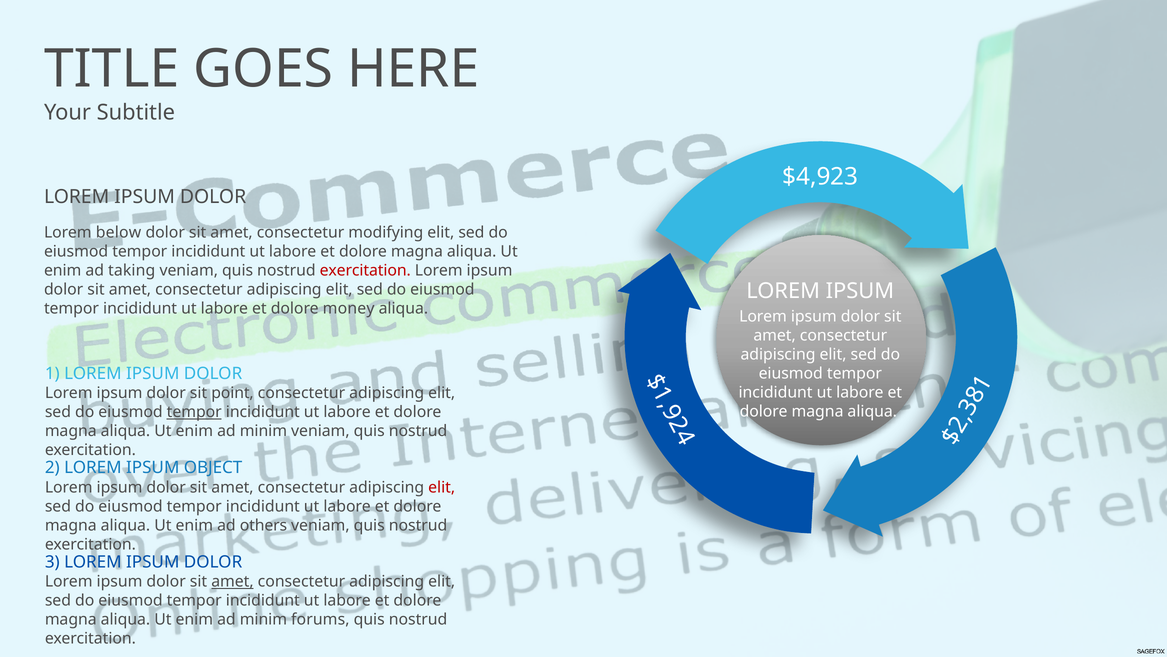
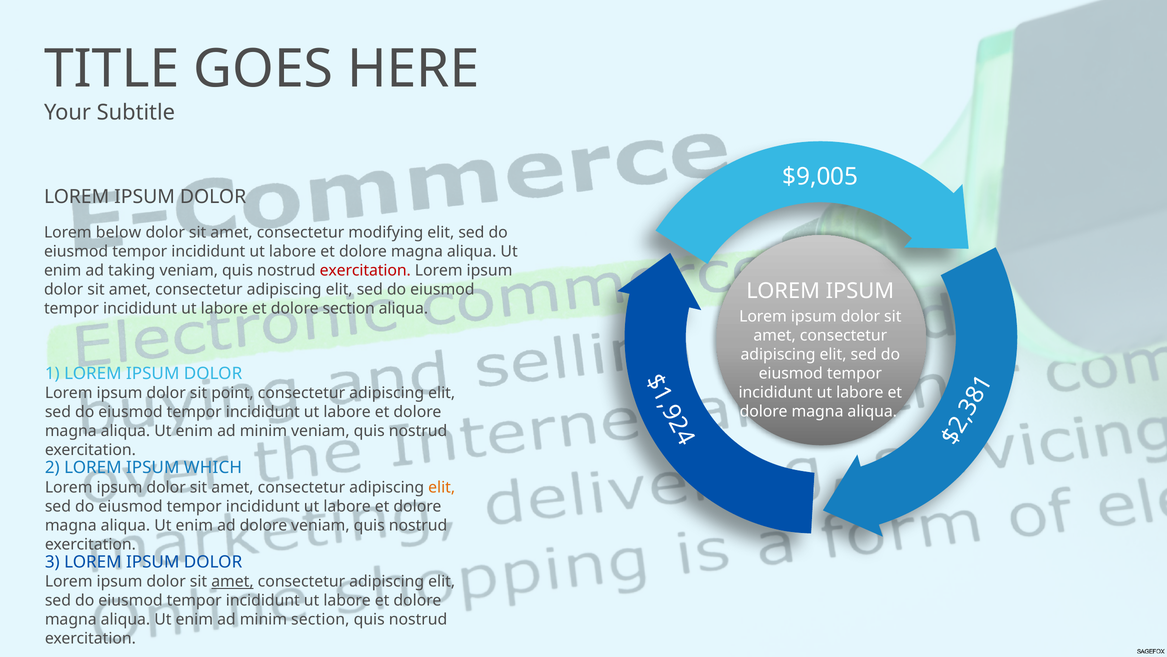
$4,923: $4,923 -> $9,005
dolore money: money -> section
tempor at (194, 412) underline: present -> none
OBJECT: OBJECT -> WHICH
elit at (442, 487) colour: red -> orange
ad others: others -> dolore
minim forums: forums -> section
